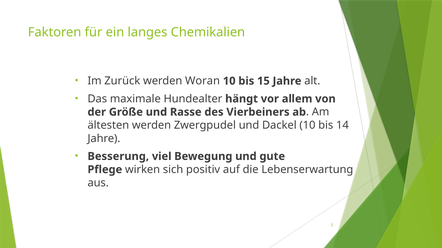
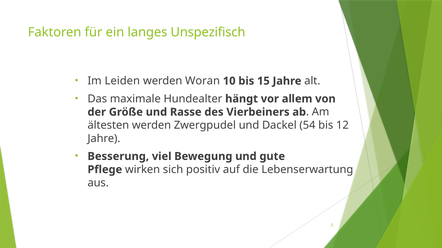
Chemikalien: Chemikalien -> Unspezifisch
Zurück: Zurück -> Leiden
Dackel 10: 10 -> 54
14: 14 -> 12
